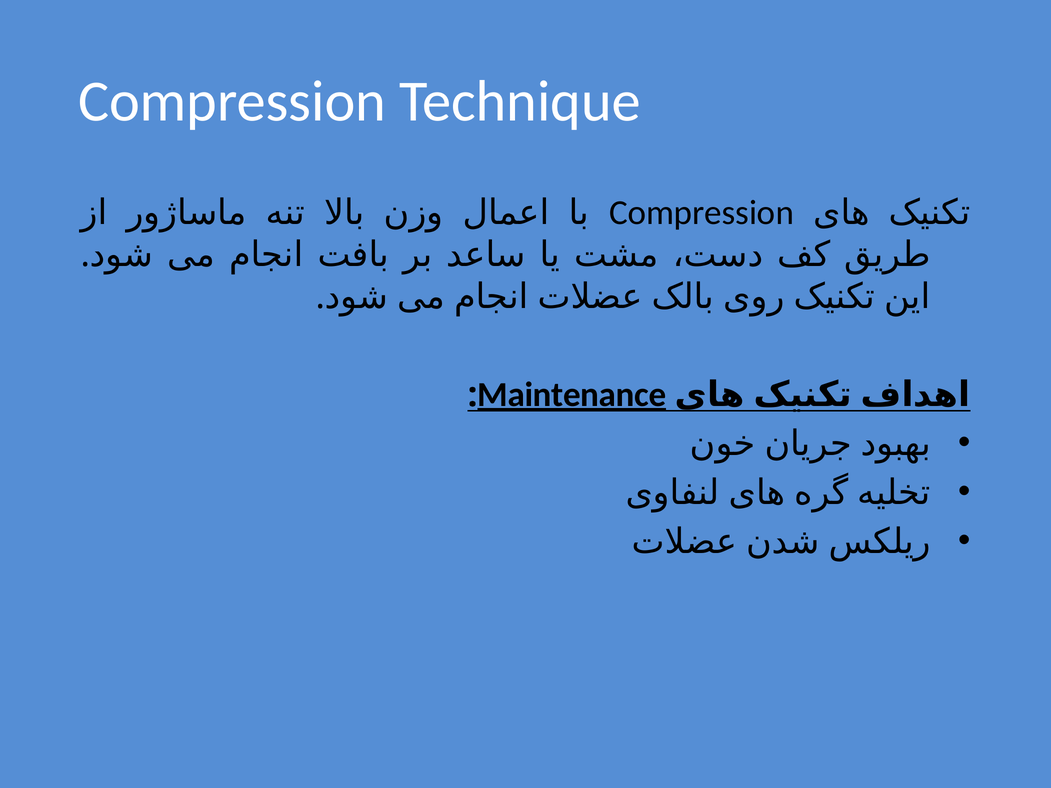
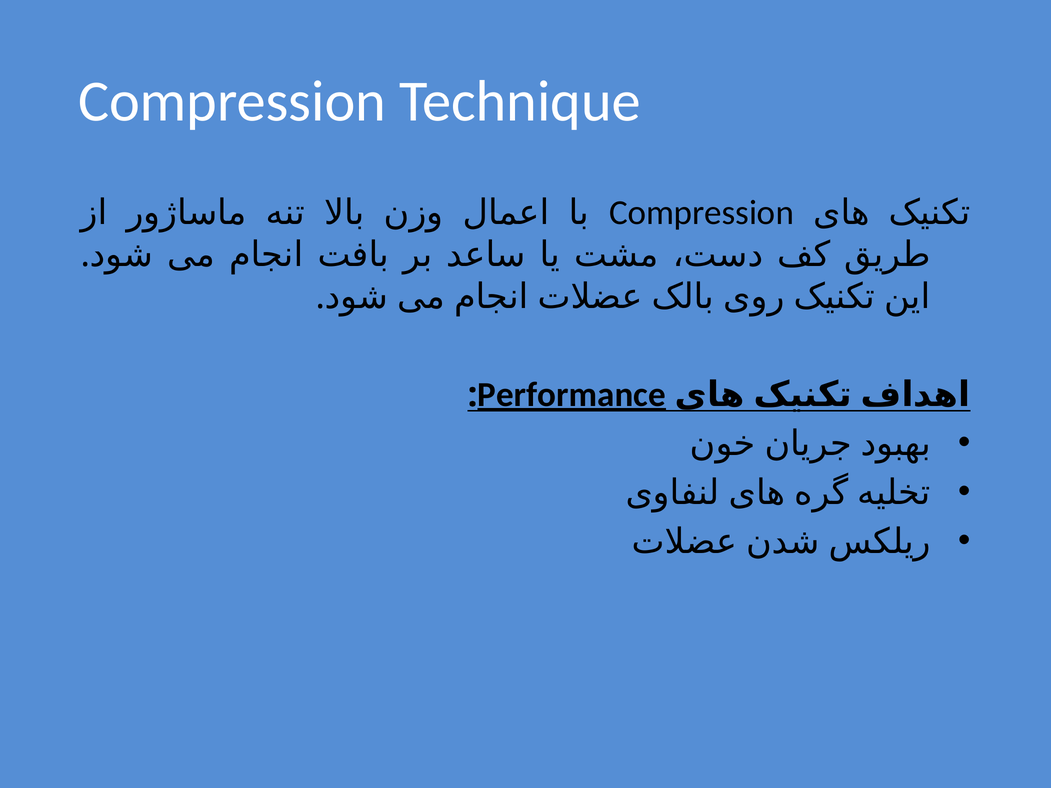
Maintenance: Maintenance -> Performance
